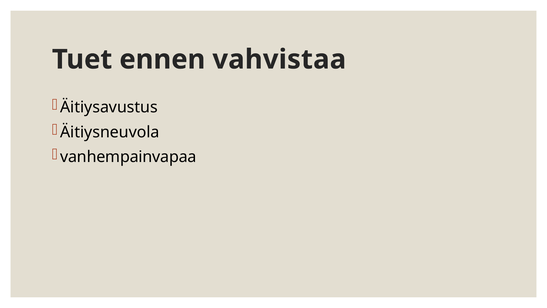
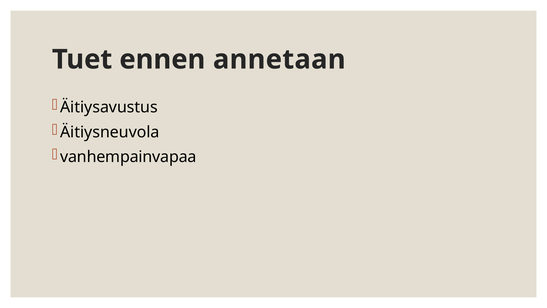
vahvistaa: vahvistaa -> annetaan
